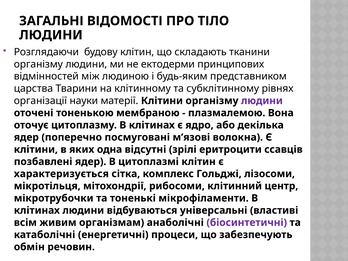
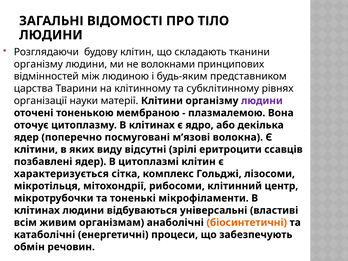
ектодерми: ектодерми -> волокнами
одна: одна -> виду
біосинтетичні colour: purple -> orange
